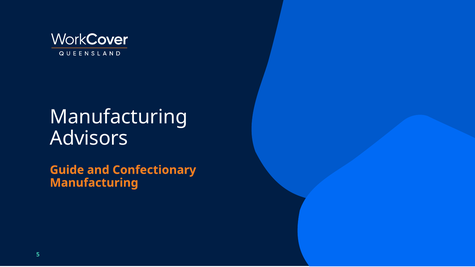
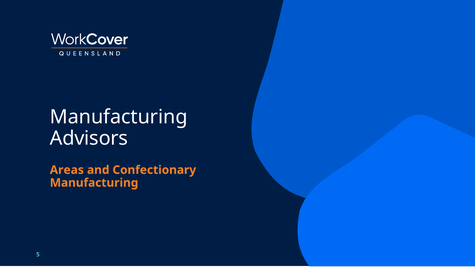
Guide: Guide -> Areas
